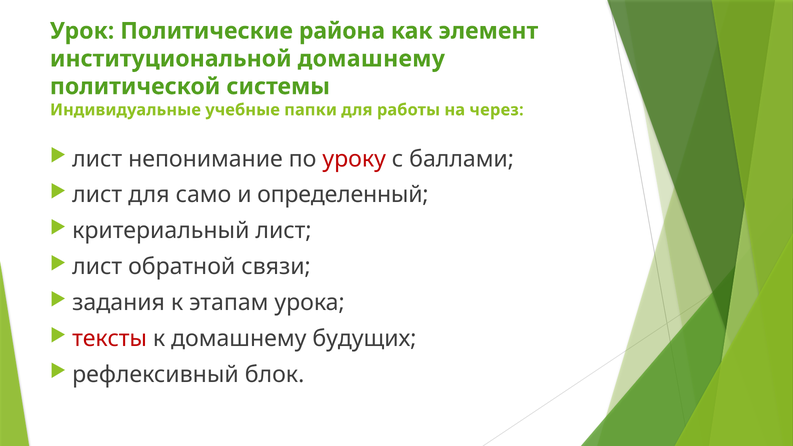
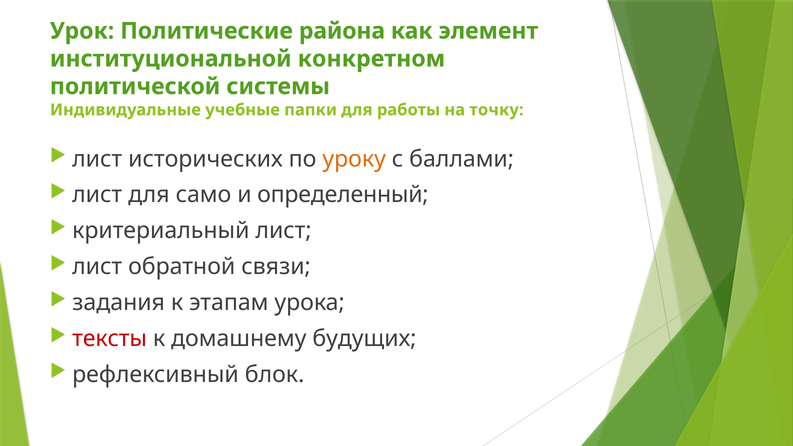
институциональной домашнему: домашнему -> конкретном
через: через -> точку
непонимание: непонимание -> исторических
уроку colour: red -> orange
